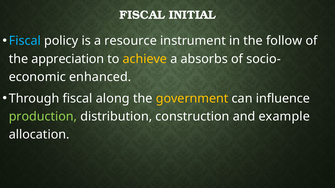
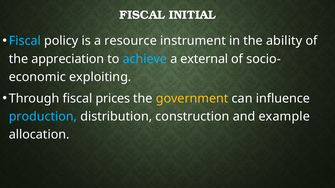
follow: follow -> ability
achieve colour: yellow -> light blue
absorbs: absorbs -> external
enhanced: enhanced -> exploiting
along: along -> prices
production colour: light green -> light blue
